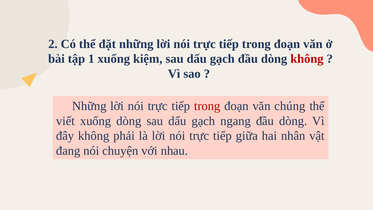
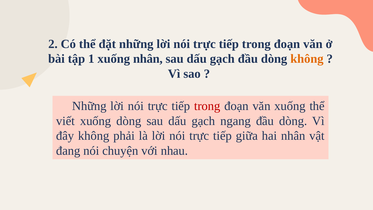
xuống kiệm: kiệm -> nhân
không at (307, 59) colour: red -> orange
văn chúng: chúng -> xuống
